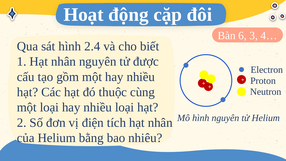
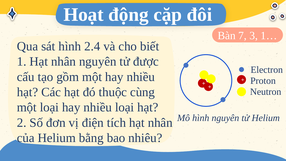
6: 6 -> 7
4…: 4… -> 1…
